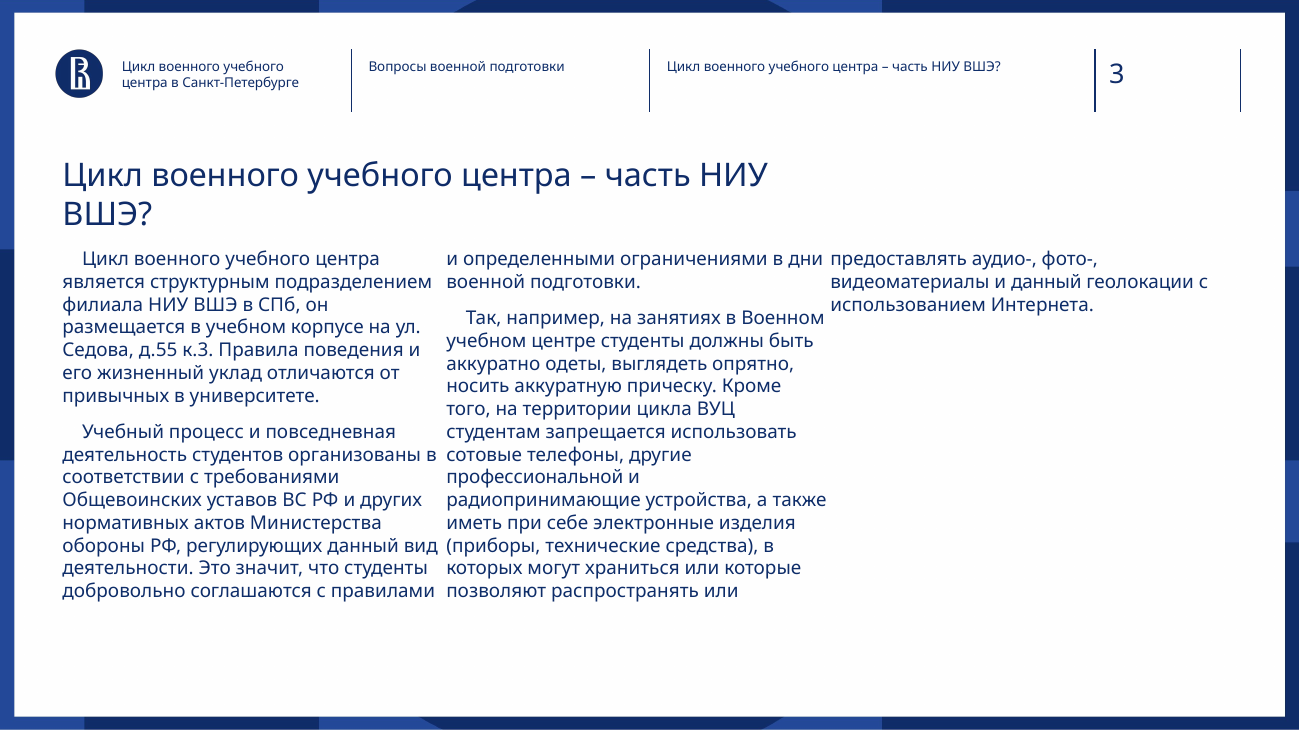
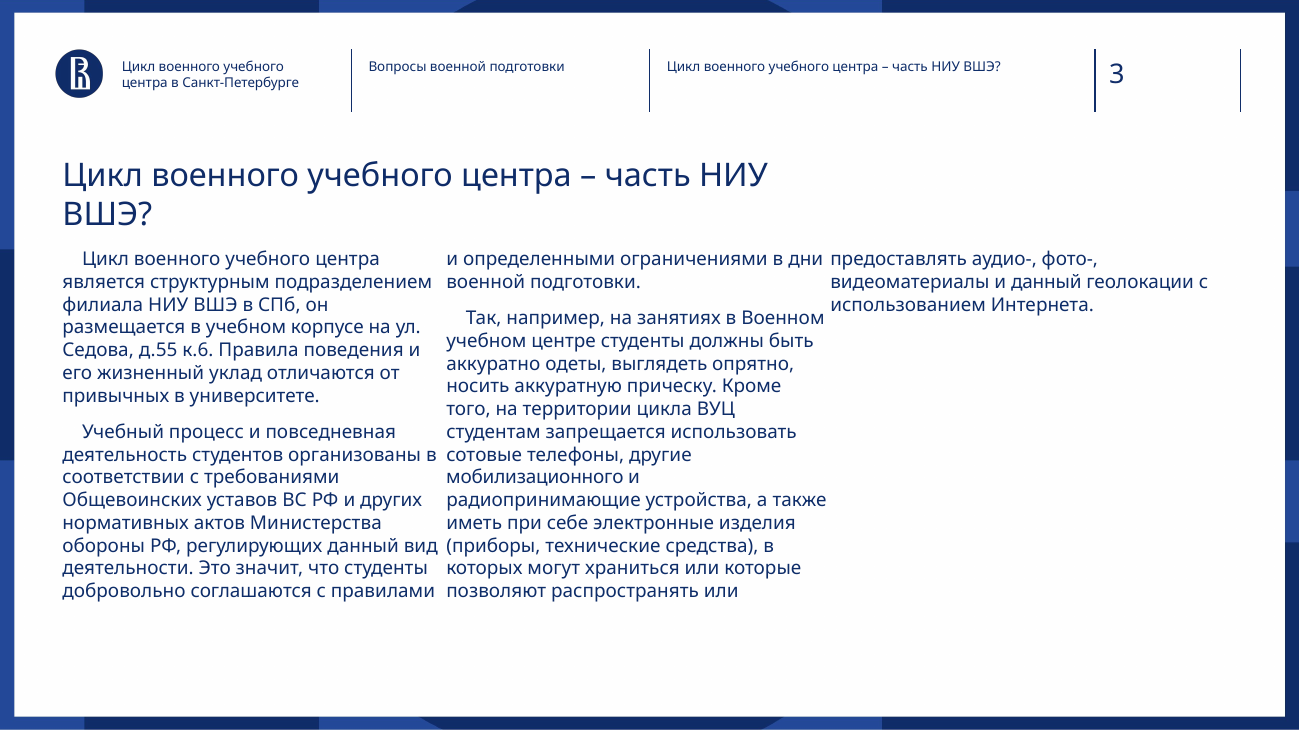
к.3: к.3 -> к.6
профессиональной: профессиональной -> мобилизационного
